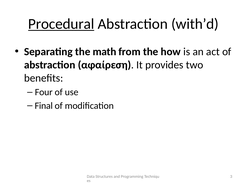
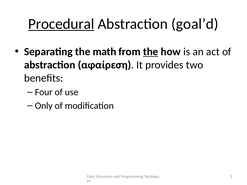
with’d: with’d -> goal’d
the at (151, 52) underline: none -> present
Final: Final -> Only
